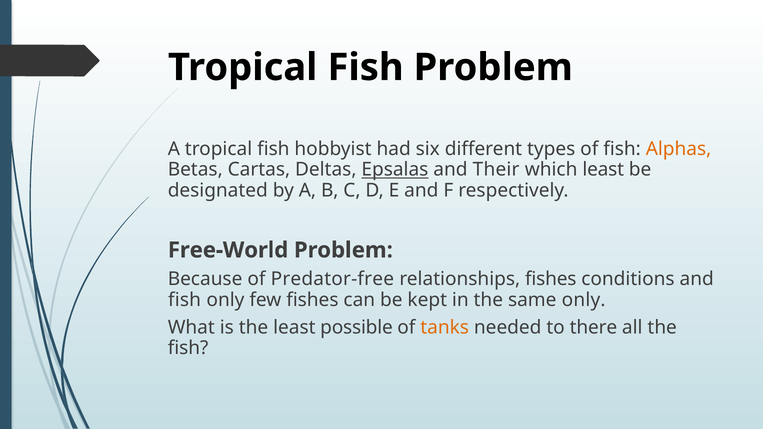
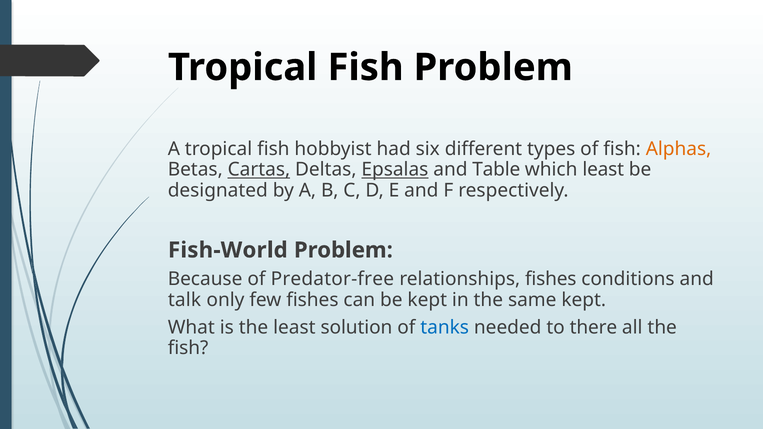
Cartas underline: none -> present
Their: Their -> Table
Free-World: Free-World -> Fish-World
fish at (185, 300): fish -> talk
same only: only -> kept
possible: possible -> solution
tanks colour: orange -> blue
